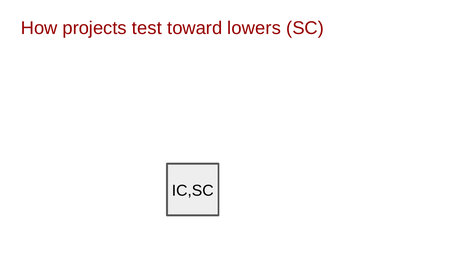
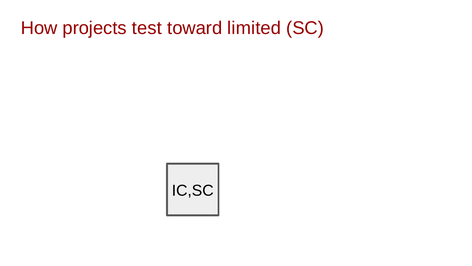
lowers: lowers -> limited
